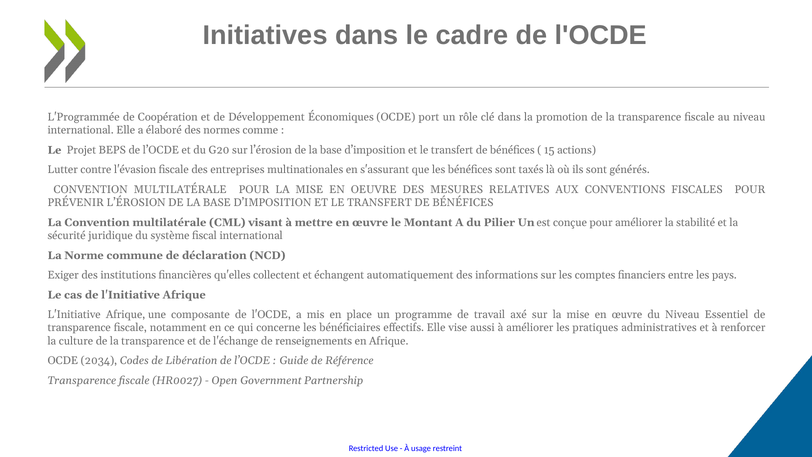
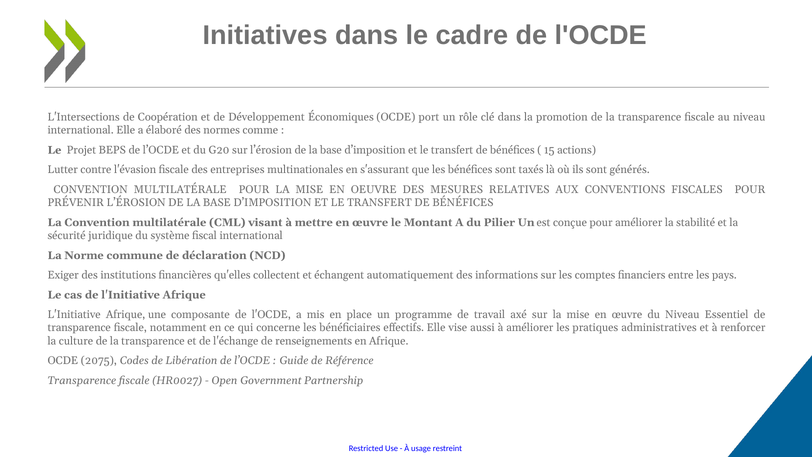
L'Programmée: L'Programmée -> L'Intersections
2034: 2034 -> 2075
